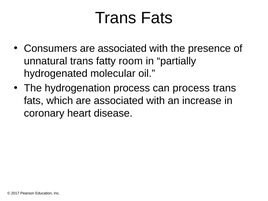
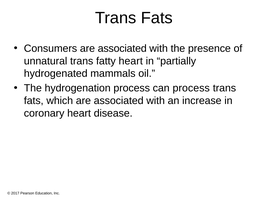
fatty room: room -> heart
molecular: molecular -> mammals
